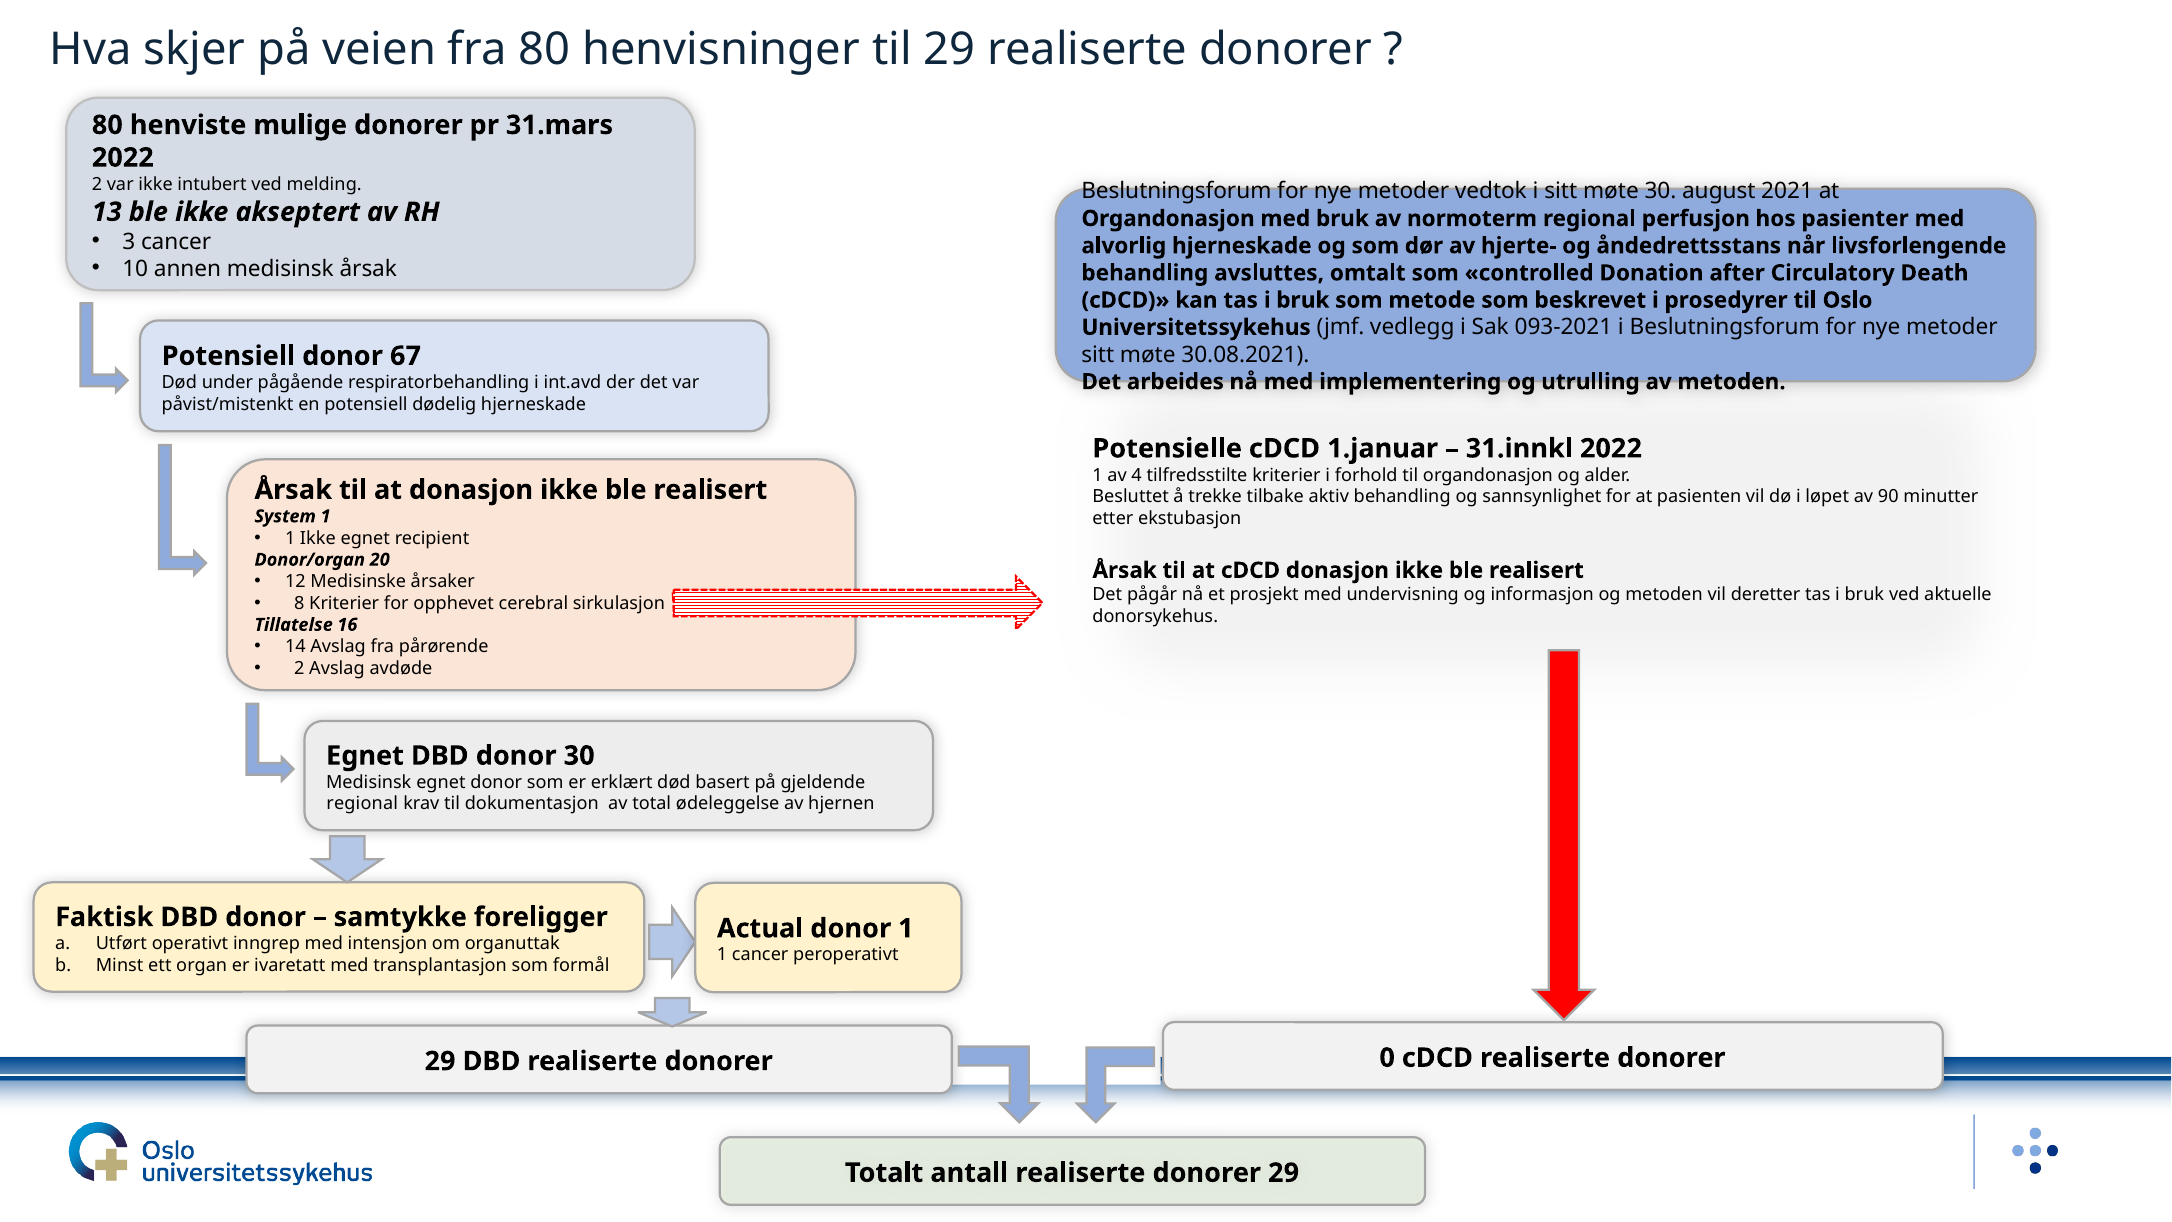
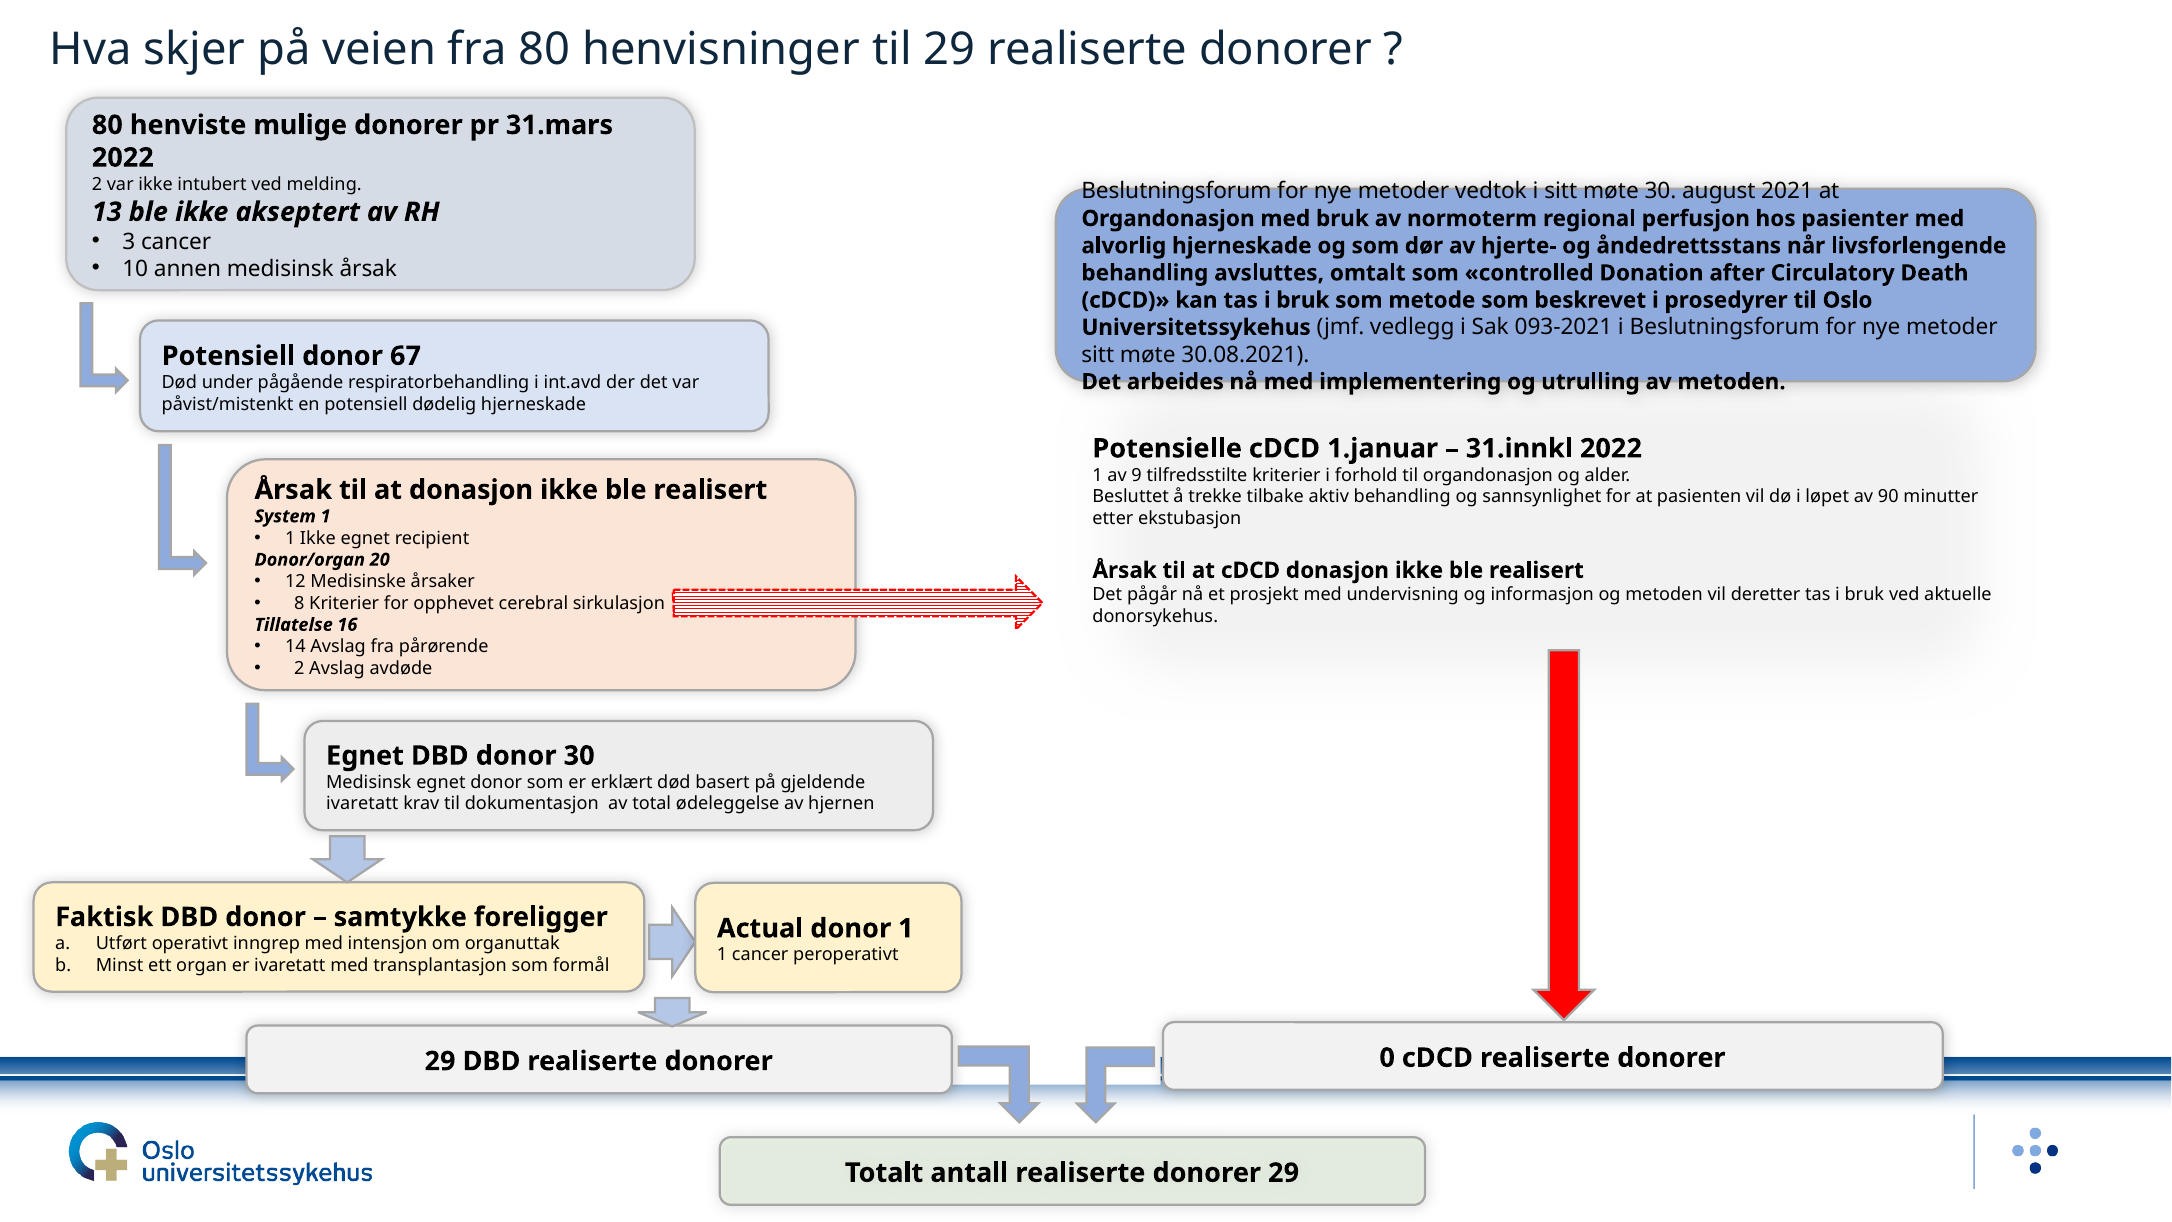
4: 4 -> 9
regional at (362, 804): regional -> ivaretatt
